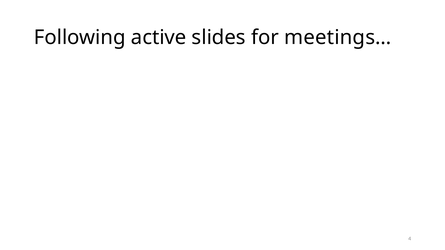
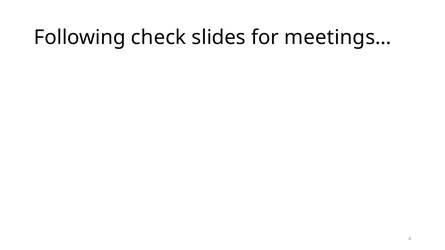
active: active -> check
